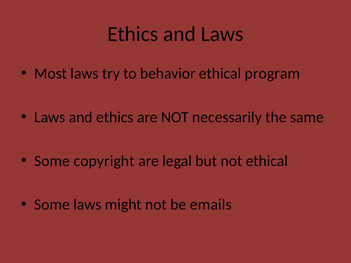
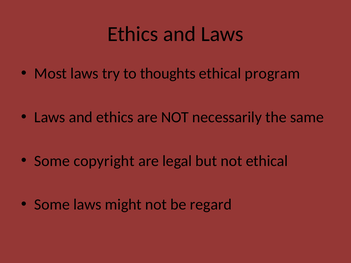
behavior: behavior -> thoughts
emails: emails -> regard
